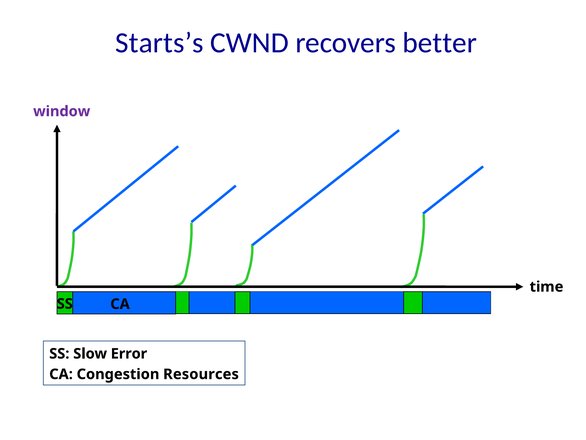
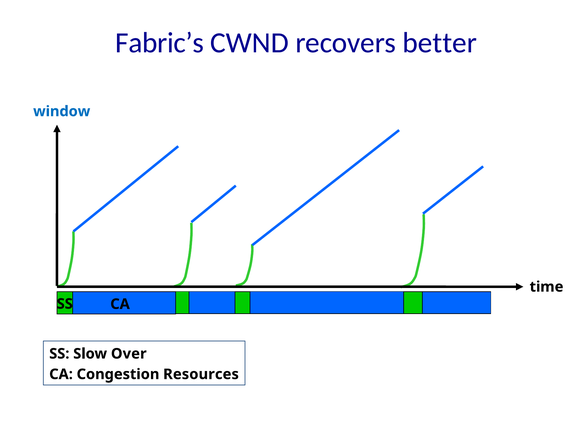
Starts’s: Starts’s -> Fabric’s
window colour: purple -> blue
Error: Error -> Over
